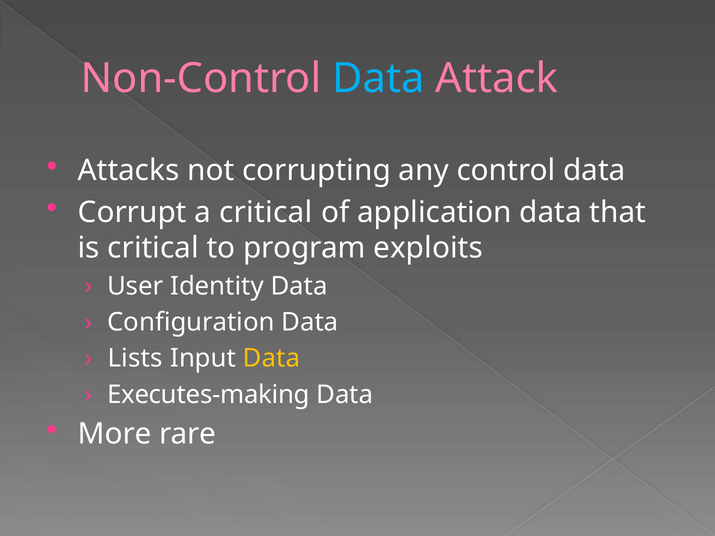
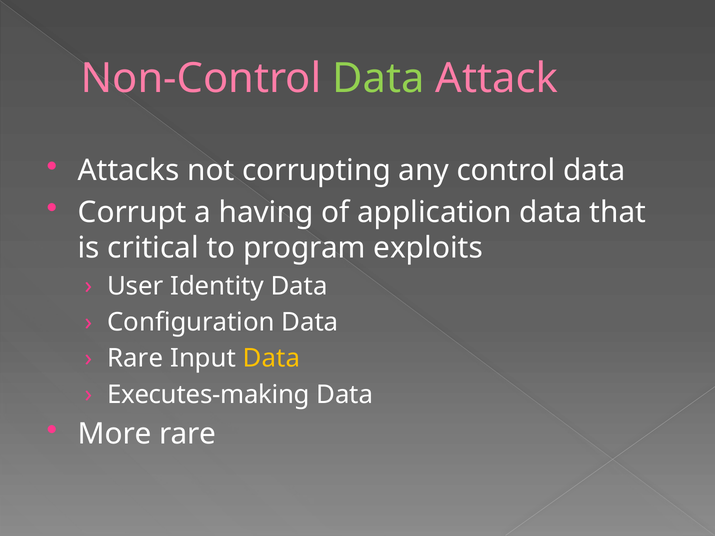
Data at (378, 79) colour: light blue -> light green
a critical: critical -> having
Lists at (135, 359): Lists -> Rare
